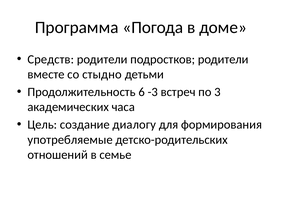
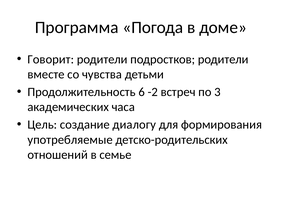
Средств: Средств -> Говорит
стыдно: стыдно -> чувства
-3: -3 -> -2
